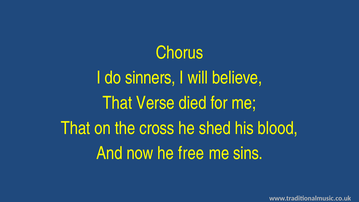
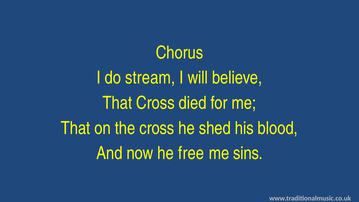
sinners: sinners -> stream
That Verse: Verse -> Cross
